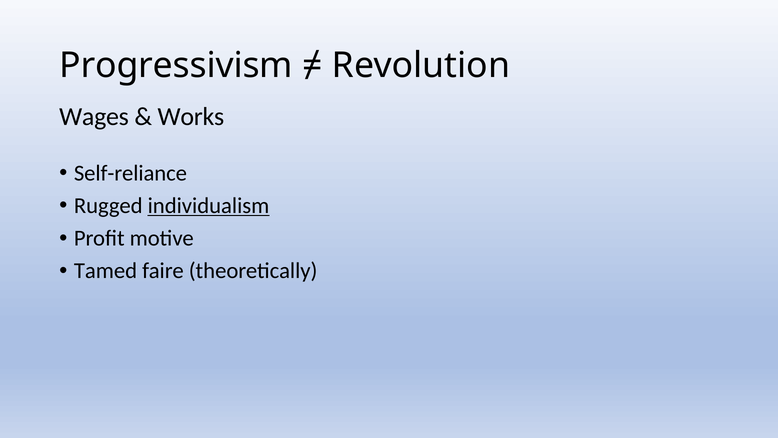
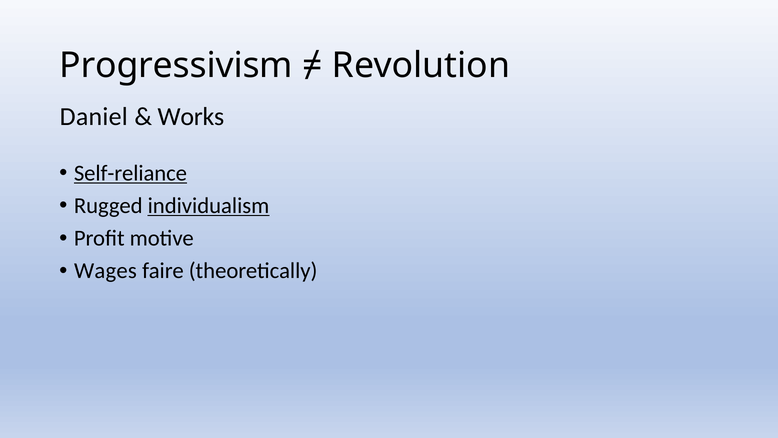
Wages: Wages -> Daniel
Self-reliance underline: none -> present
Tamed: Tamed -> Wages
